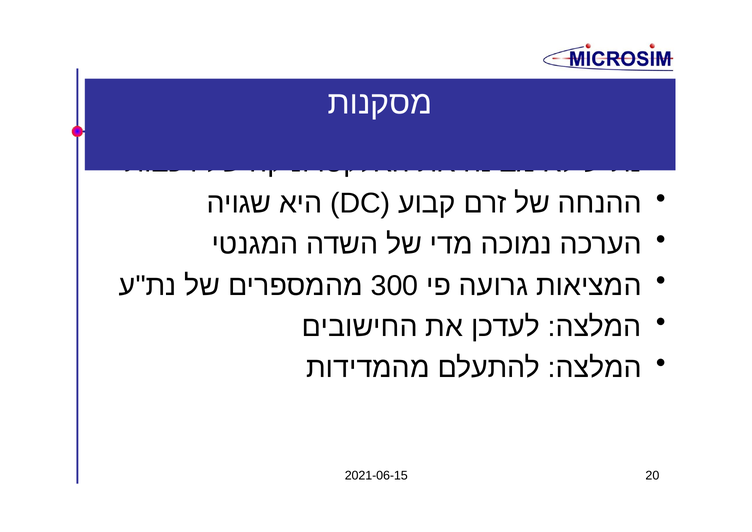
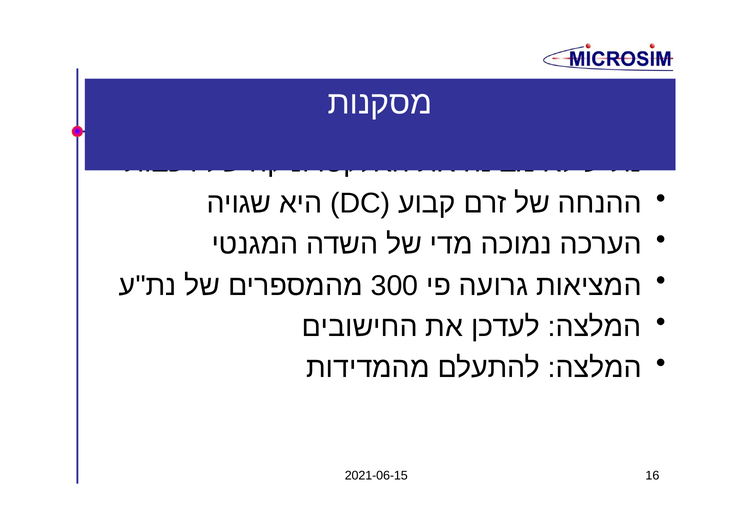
20: 20 -> 16
